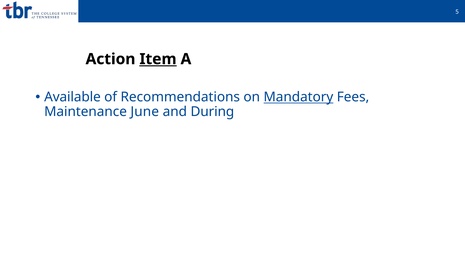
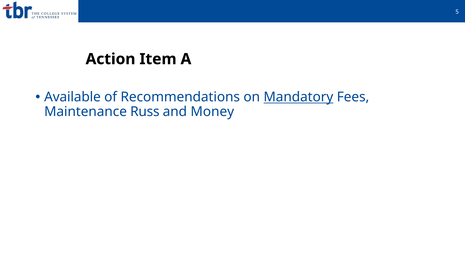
Item underline: present -> none
June: June -> Russ
During: During -> Money
